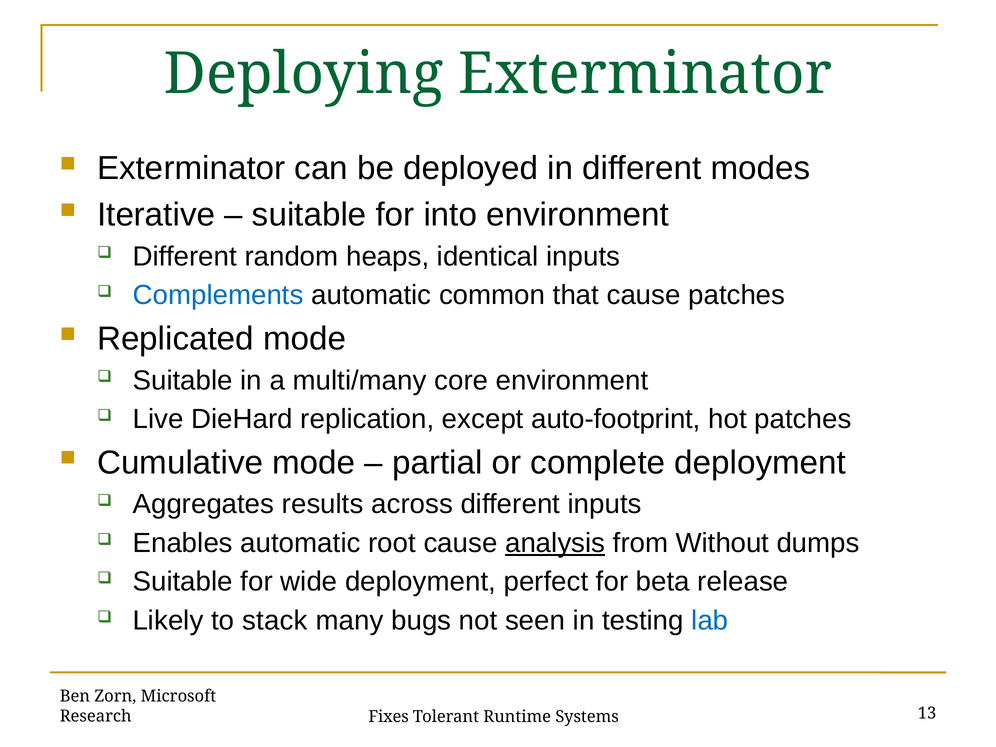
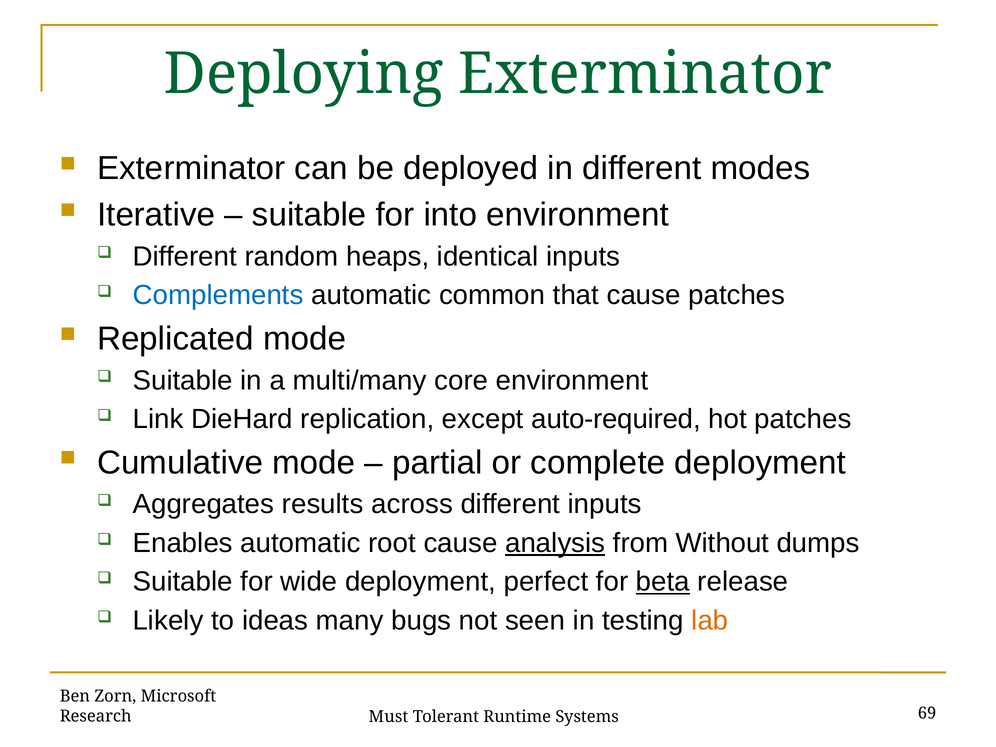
Live: Live -> Link
auto-footprint: auto-footprint -> auto-required
beta underline: none -> present
stack: stack -> ideas
lab colour: blue -> orange
Fixes: Fixes -> Must
13: 13 -> 69
